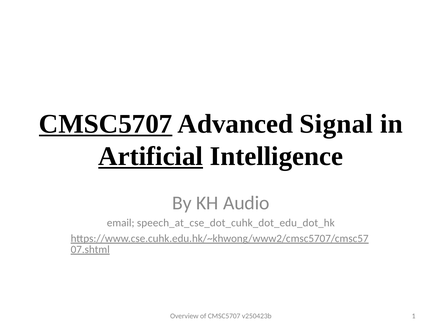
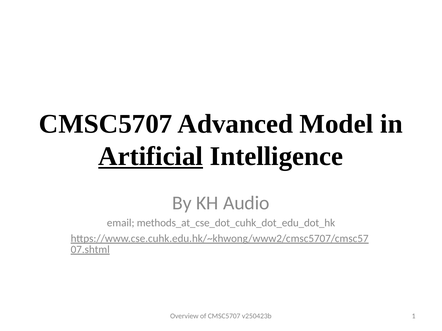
CMSC5707 at (106, 124) underline: present -> none
Signal: Signal -> Model
speech_at_cse_dot_cuhk_dot_edu_dot_hk: speech_at_cse_dot_cuhk_dot_edu_dot_hk -> methods_at_cse_dot_cuhk_dot_edu_dot_hk
